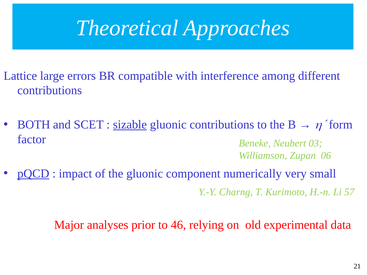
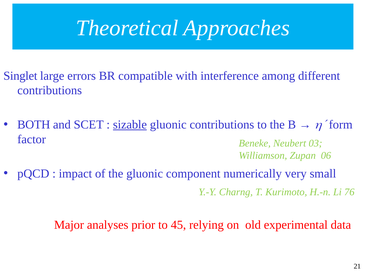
Lattice: Lattice -> Singlet
pQCD underline: present -> none
57: 57 -> 76
46: 46 -> 45
